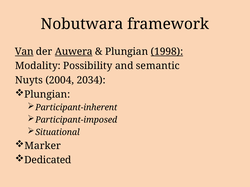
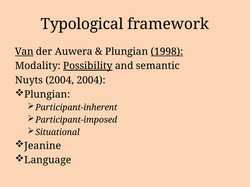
Nobutwara: Nobutwara -> Typological
Auwera underline: present -> none
Possibility underline: none -> present
2004 2034: 2034 -> 2004
Marker: Marker -> Jeanine
Dedicated: Dedicated -> Language
